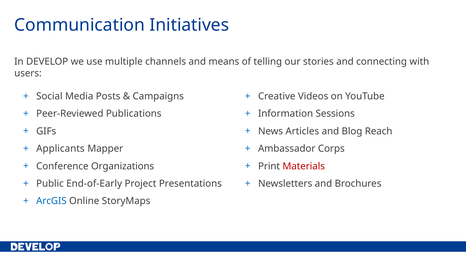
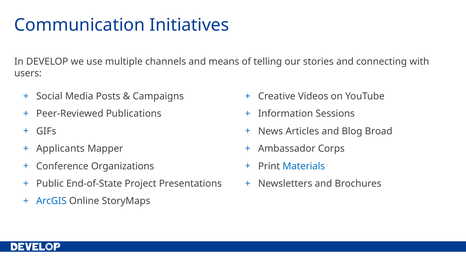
Reach: Reach -> Broad
Materials colour: red -> blue
End-of-Early: End-of-Early -> End-of-State
